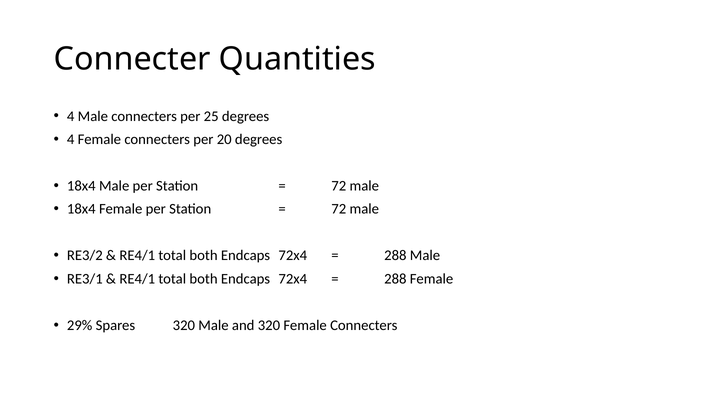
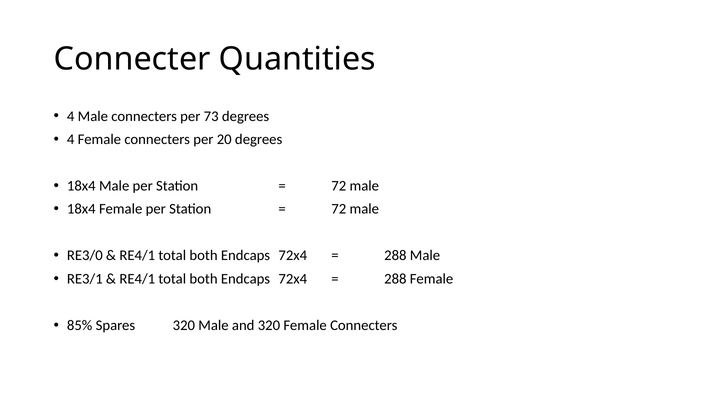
25: 25 -> 73
RE3/2: RE3/2 -> RE3/0
29%: 29% -> 85%
